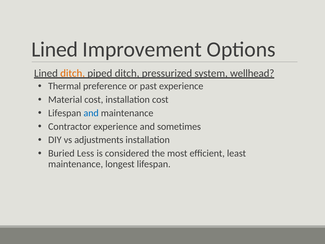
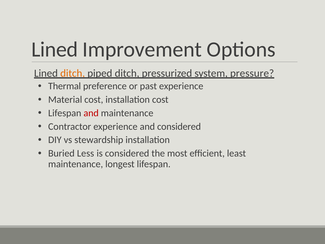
wellhead: wellhead -> pressure
and at (91, 113) colour: blue -> red
and sometimes: sometimes -> considered
adjustments: adjustments -> stewardship
